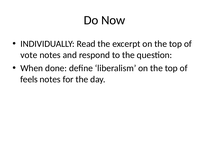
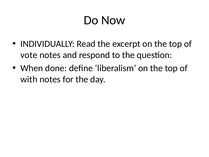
feels: feels -> with
